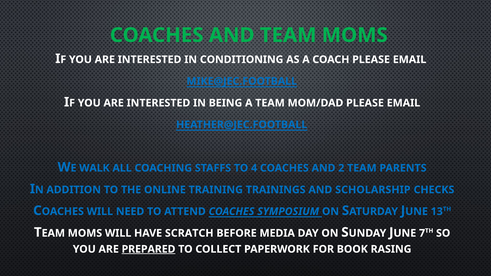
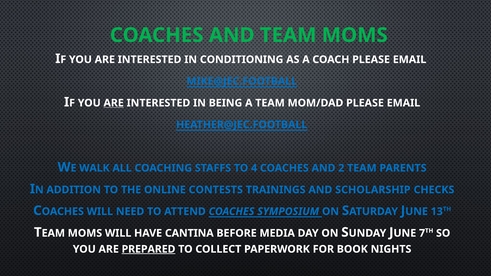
ARE at (114, 103) underline: none -> present
TRAINING: TRAINING -> CONTESTS
SCRATCH: SCRATCH -> CANTINA
RASING: RASING -> NIGHTS
